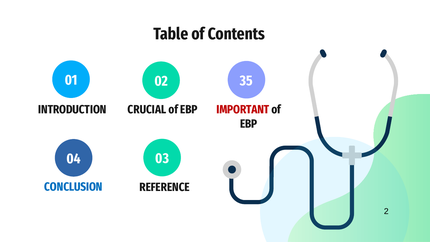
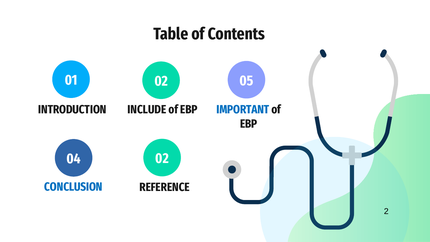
35: 35 -> 05
CRUCIAL: CRUCIAL -> INCLUDE
IMPORTANT colour: red -> blue
04 03: 03 -> 02
